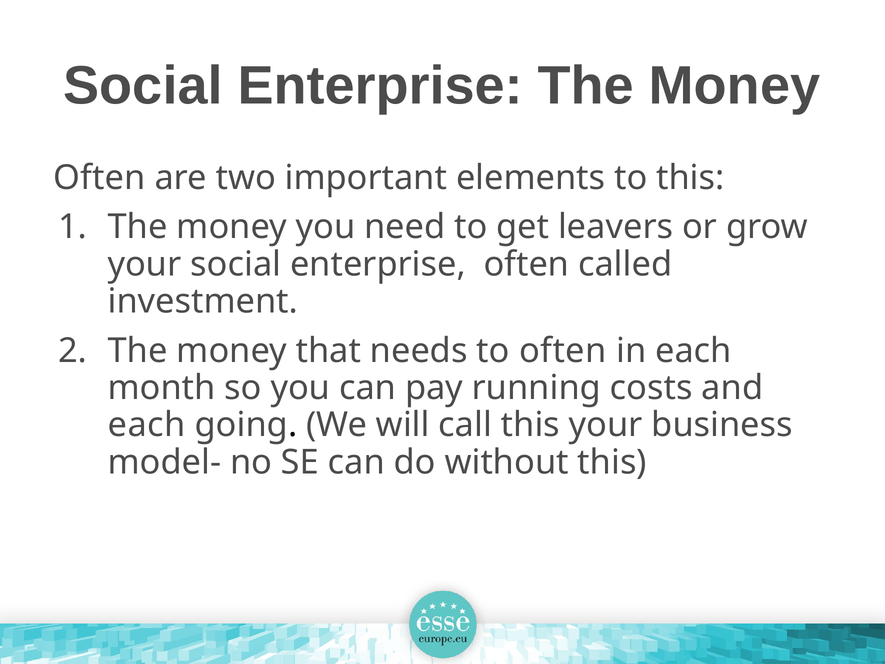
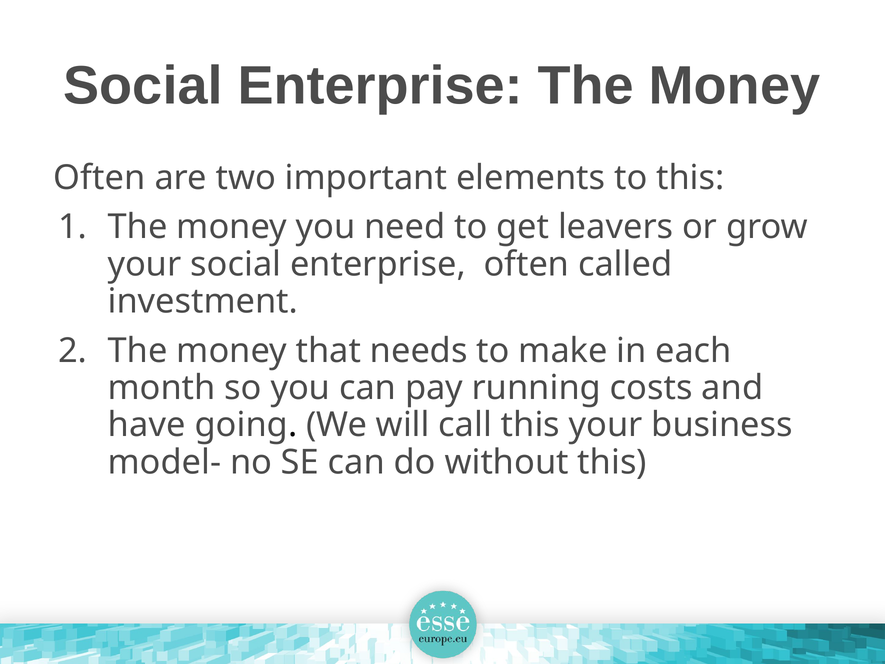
to often: often -> make
each at (147, 425): each -> have
